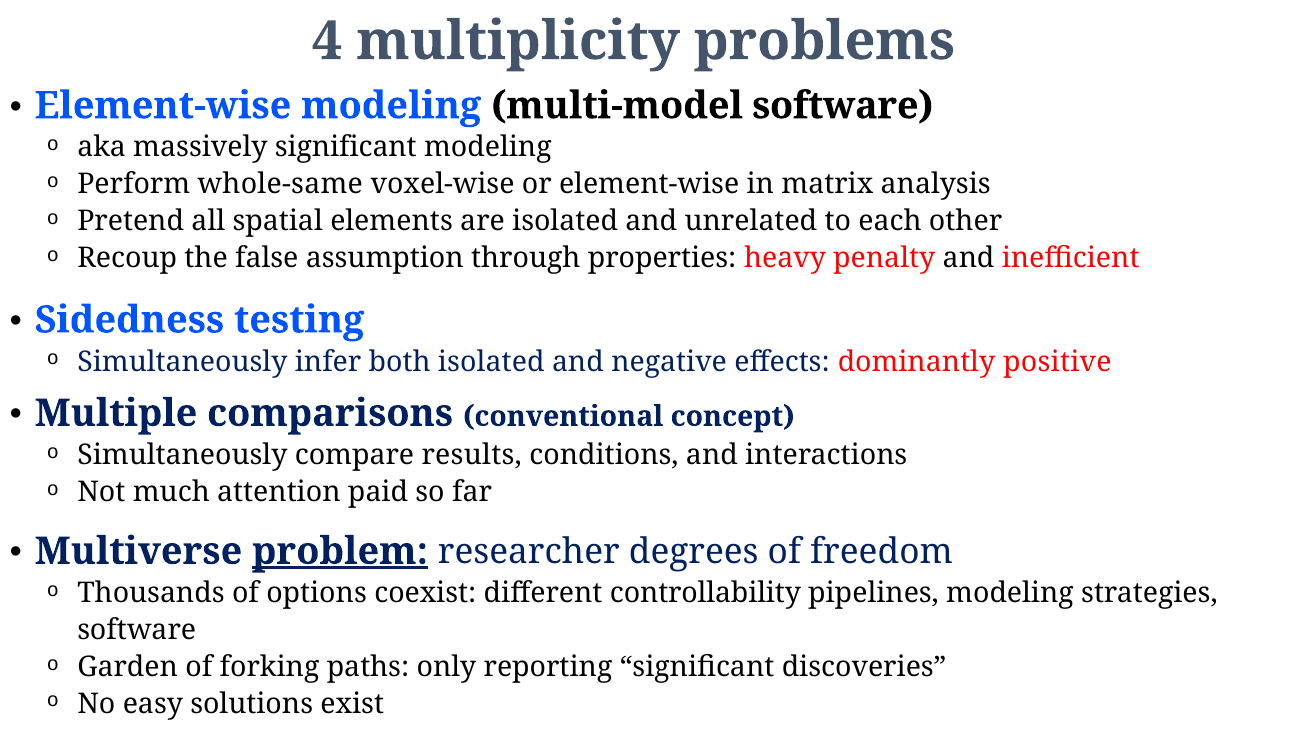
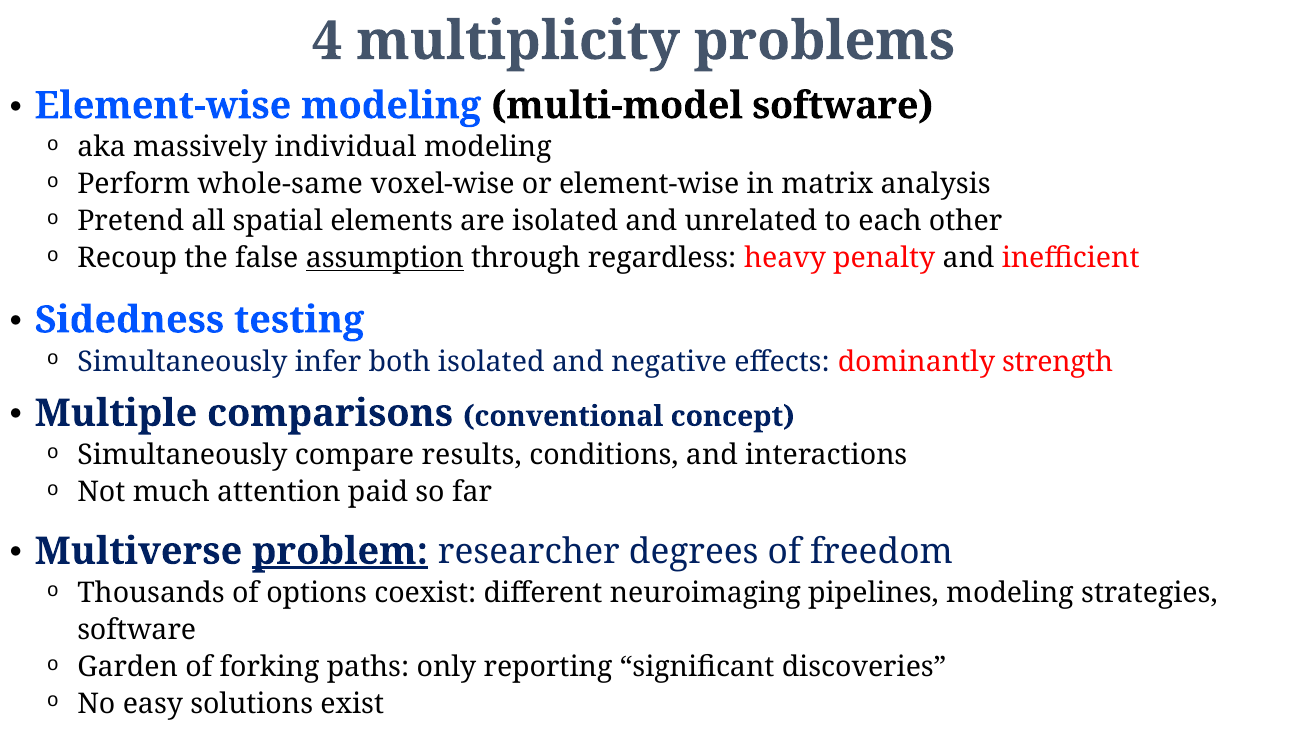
massively significant: significant -> individual
assumption underline: none -> present
properties: properties -> regardless
positive: positive -> strength
controllability: controllability -> neuroimaging
